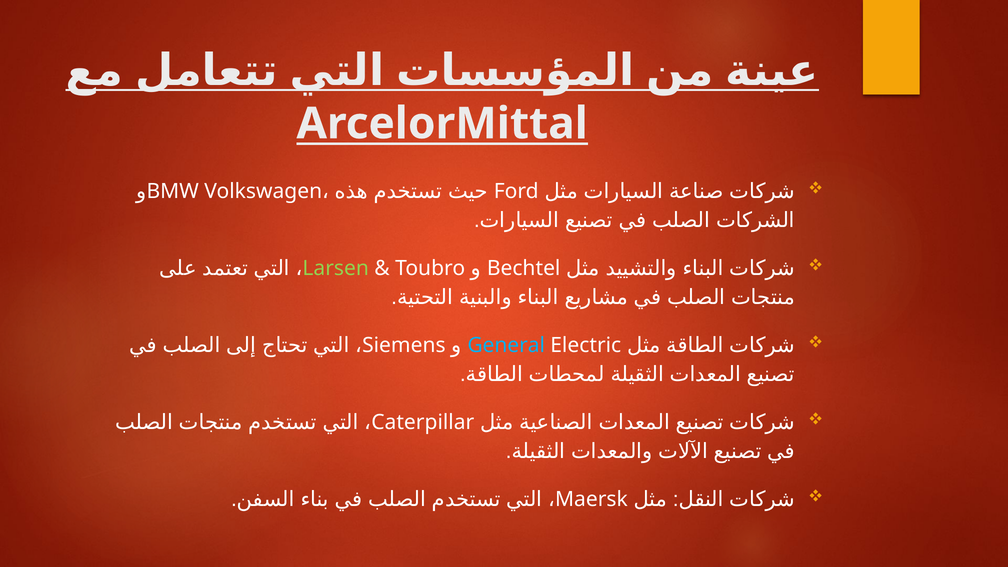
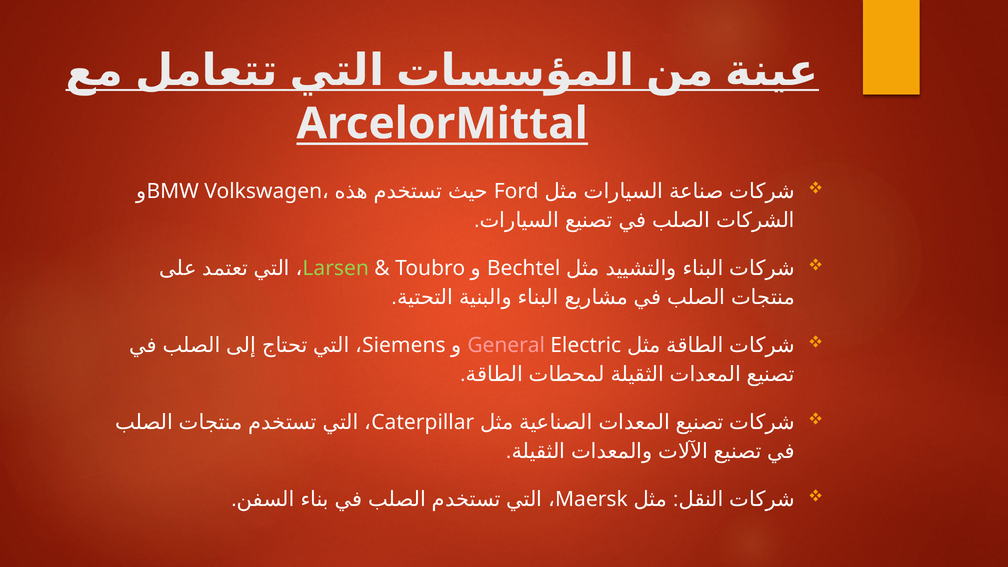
General colour: light blue -> pink
